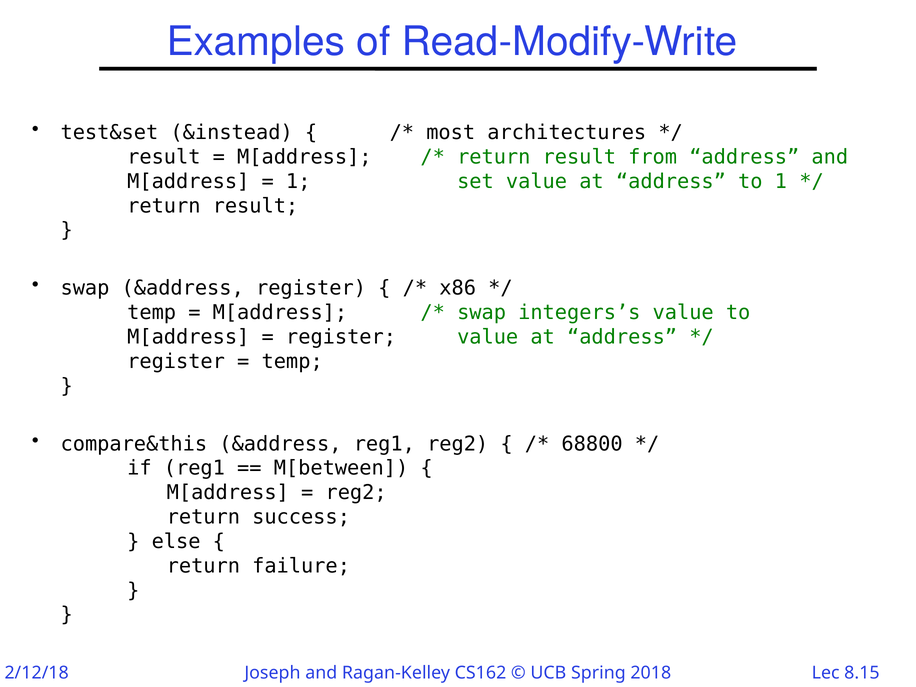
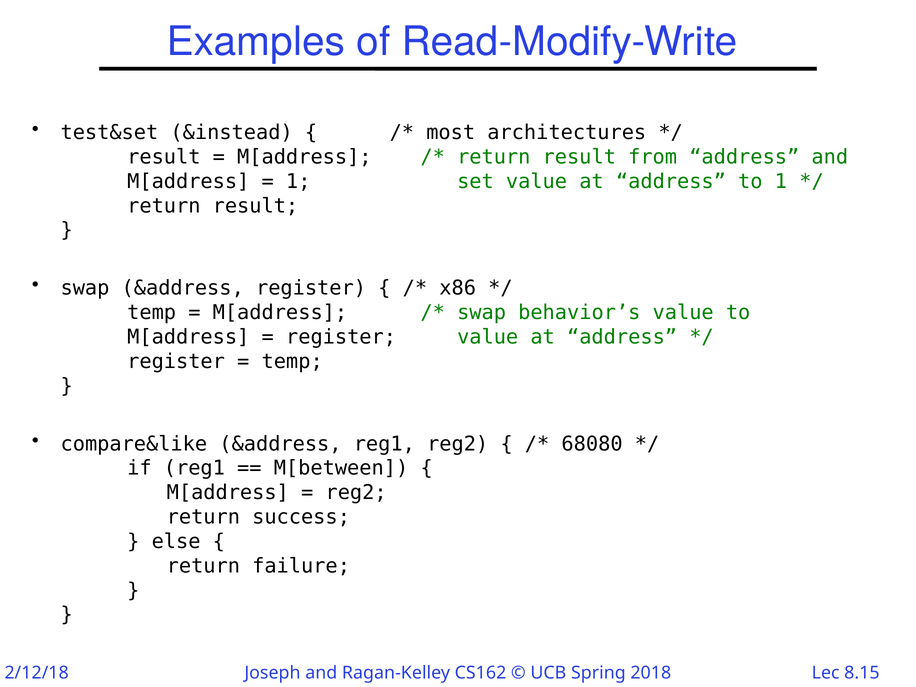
integers’s: integers’s -> behavior’s
compare&this: compare&this -> compare&like
68800: 68800 -> 68080
